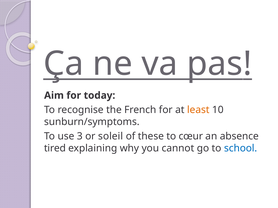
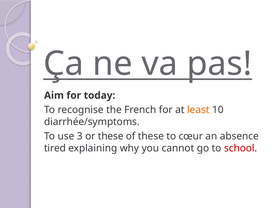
sunburn/symptoms: sunburn/symptoms -> diarrhée/symptoms
or soleil: soleil -> these
school colour: blue -> red
